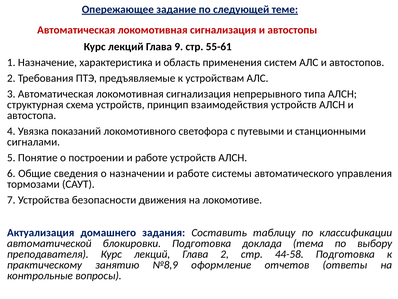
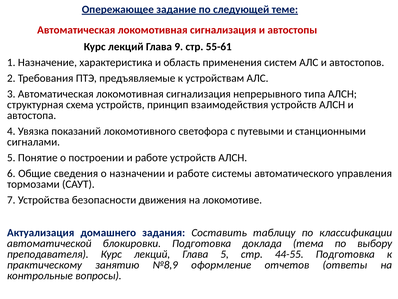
Глава 2: 2 -> 5
44-58: 44-58 -> 44-55
